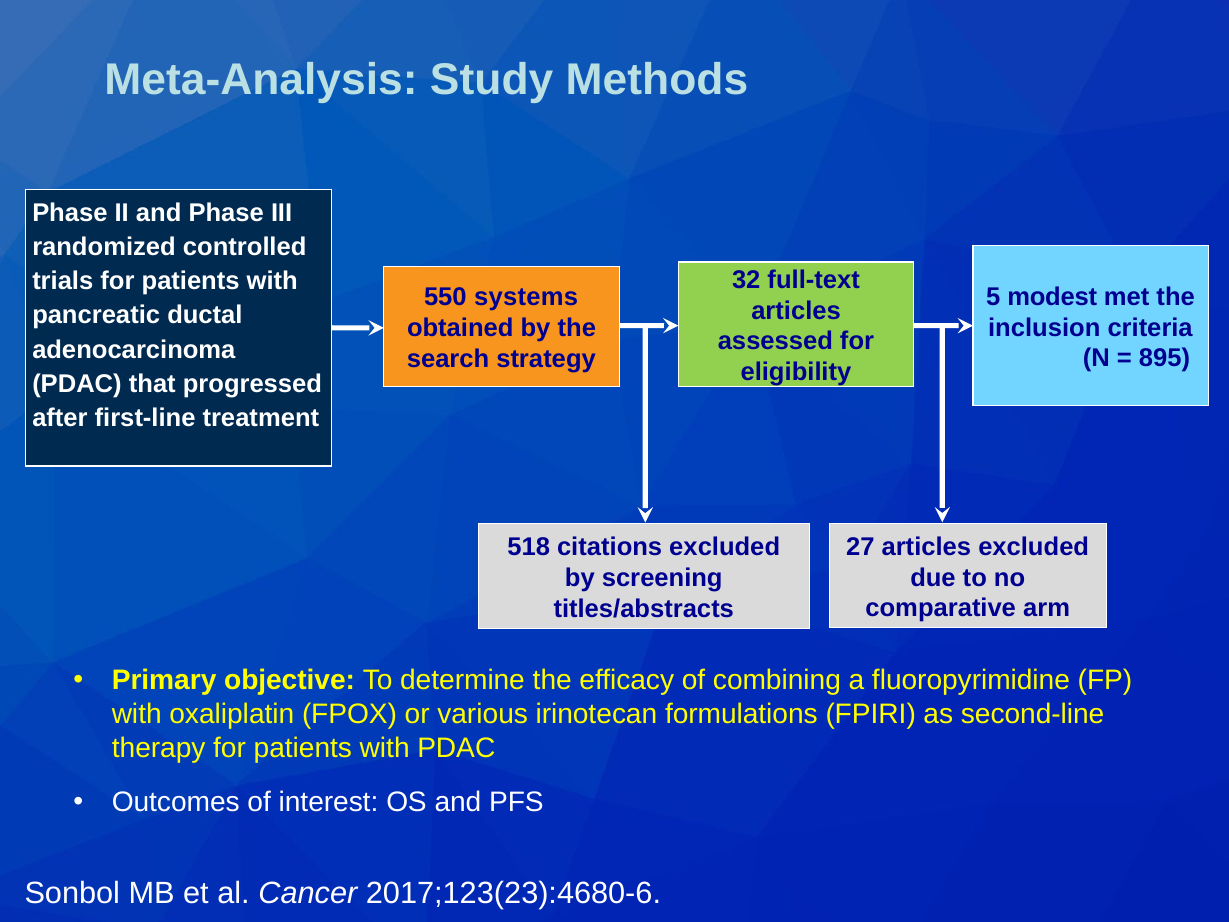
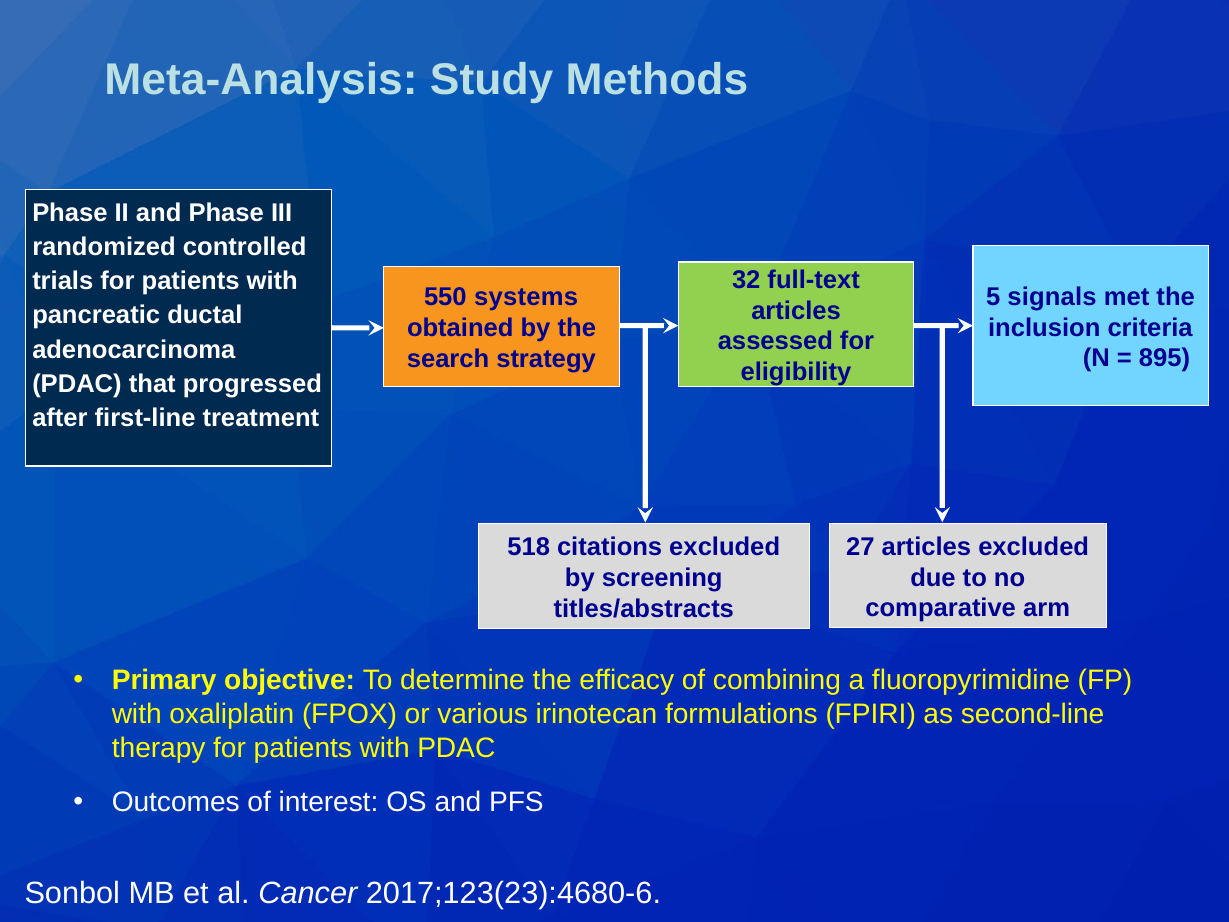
modest: modest -> signals
